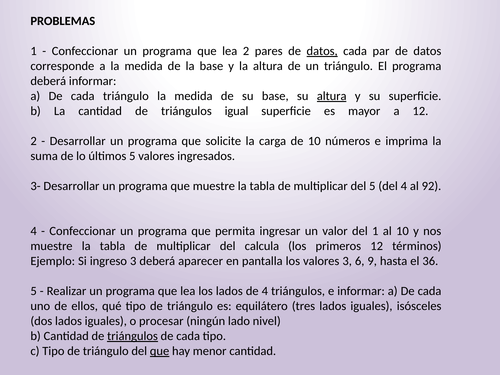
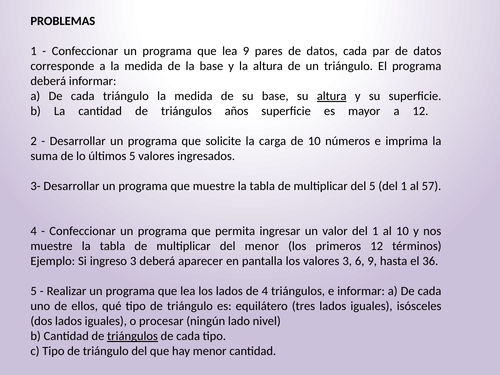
lea 2: 2 -> 9
datos at (322, 51) underline: present -> none
igual: igual -> años
5 del 4: 4 -> 1
92: 92 -> 57
del calcula: calcula -> menor
que at (160, 351) underline: present -> none
